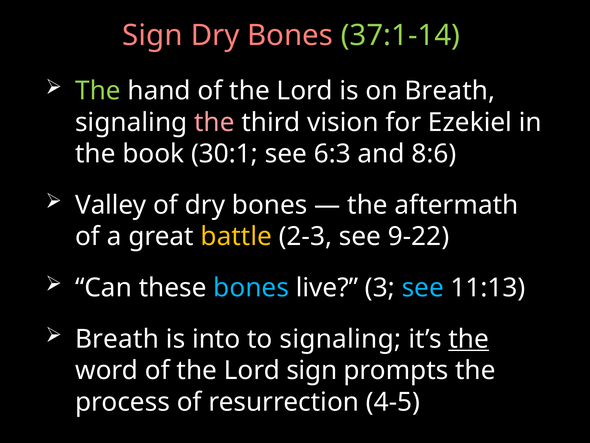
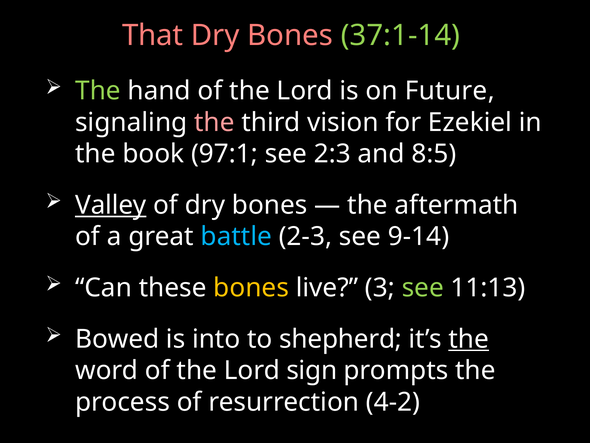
Sign at (152, 35): Sign -> That
on Breath: Breath -> Future
30:1: 30:1 -> 97:1
6:3: 6:3 -> 2:3
8:6: 8:6 -> 8:5
Valley underline: none -> present
battle colour: yellow -> light blue
9-22: 9-22 -> 9-14
bones at (251, 288) colour: light blue -> yellow
see at (423, 288) colour: light blue -> light green
Breath at (117, 339): Breath -> Bowed
to signaling: signaling -> shepherd
4-5: 4-5 -> 4-2
